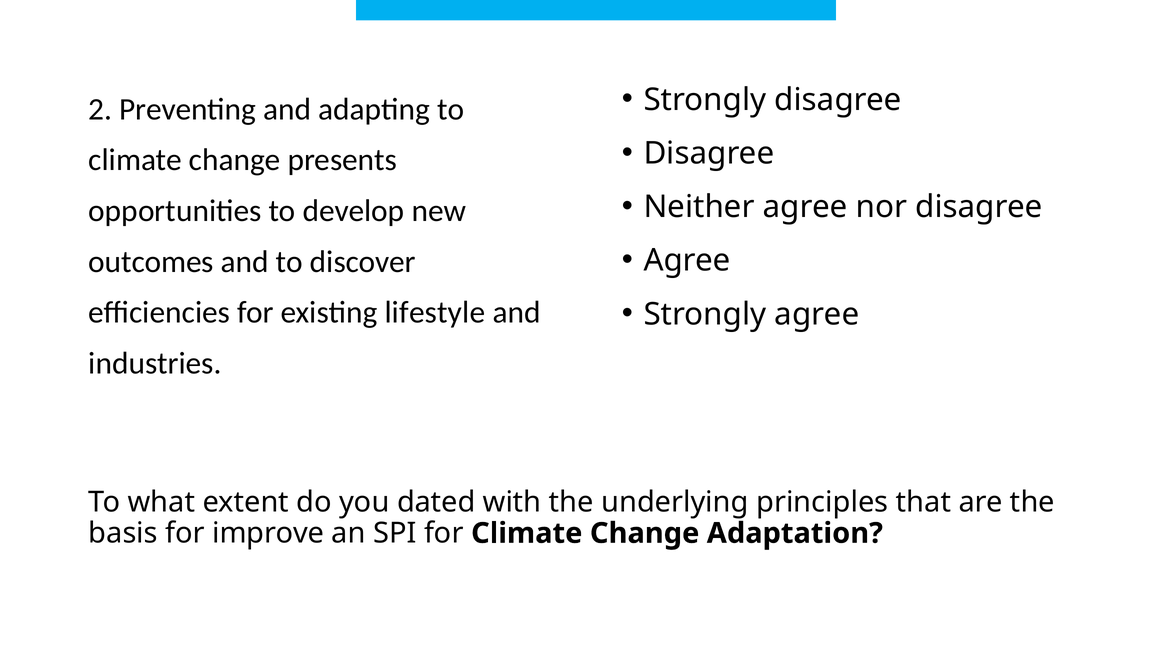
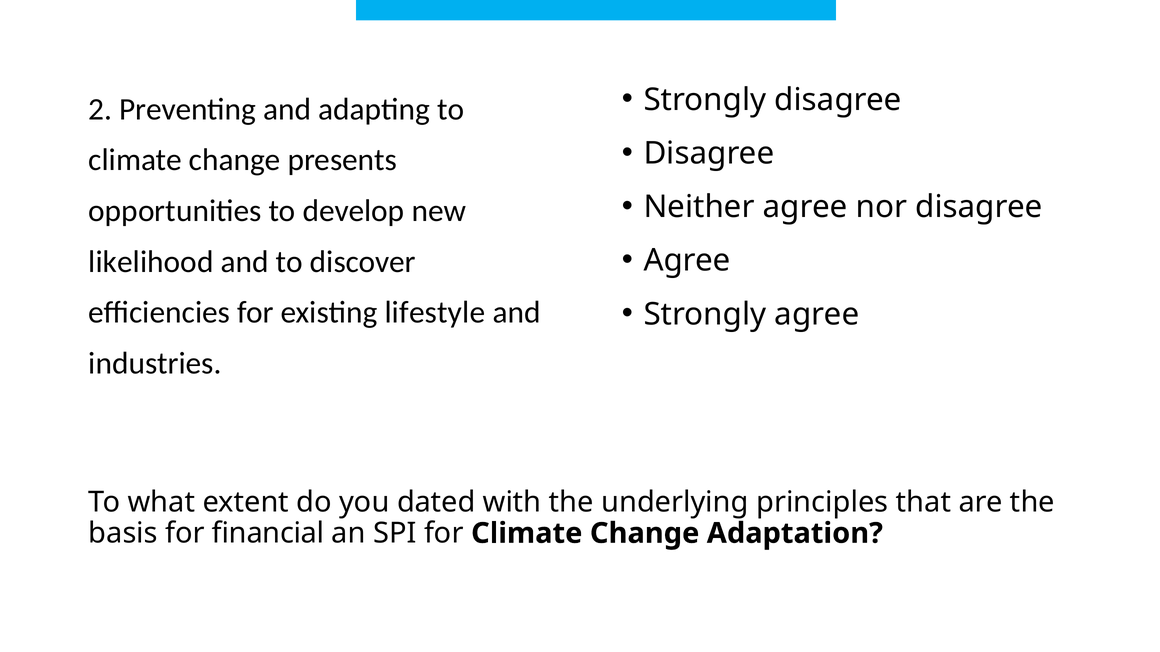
outcomes: outcomes -> likelihood
improve: improve -> financial
